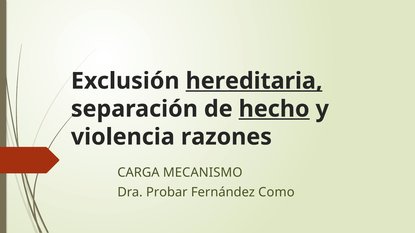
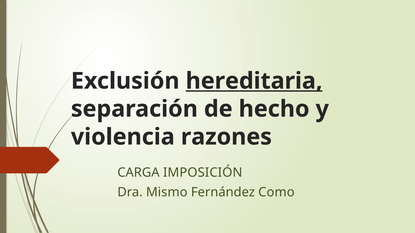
hecho underline: present -> none
MECANISMO: MECANISMO -> IMPOSICIÓN
Probar: Probar -> Mismo
